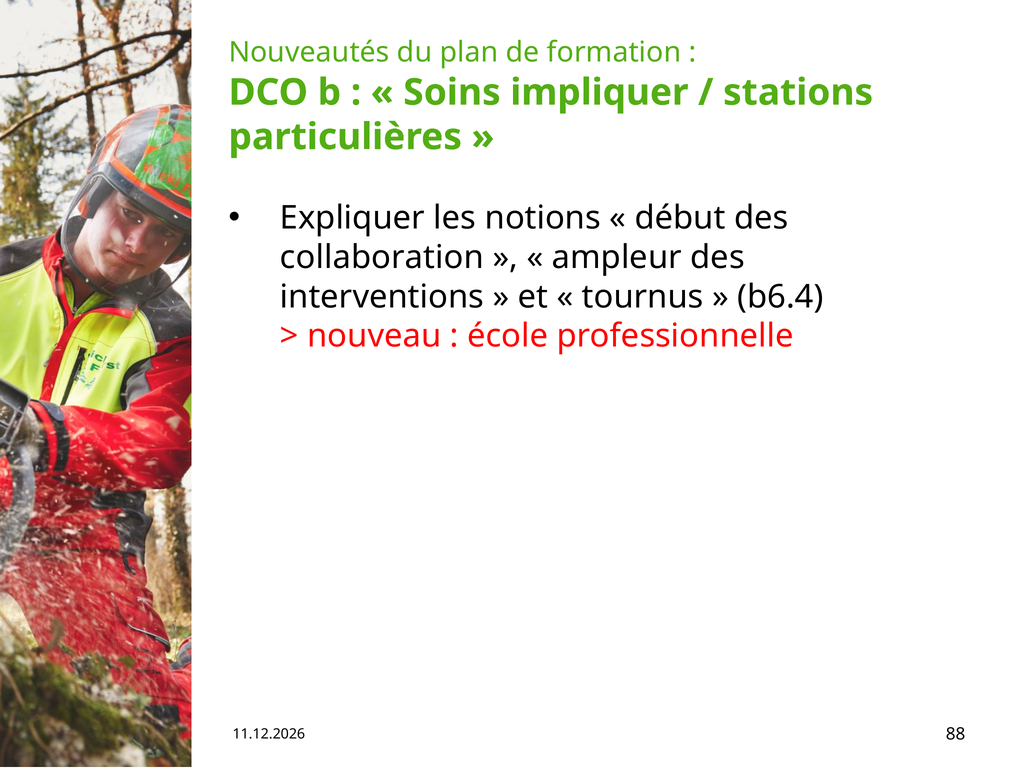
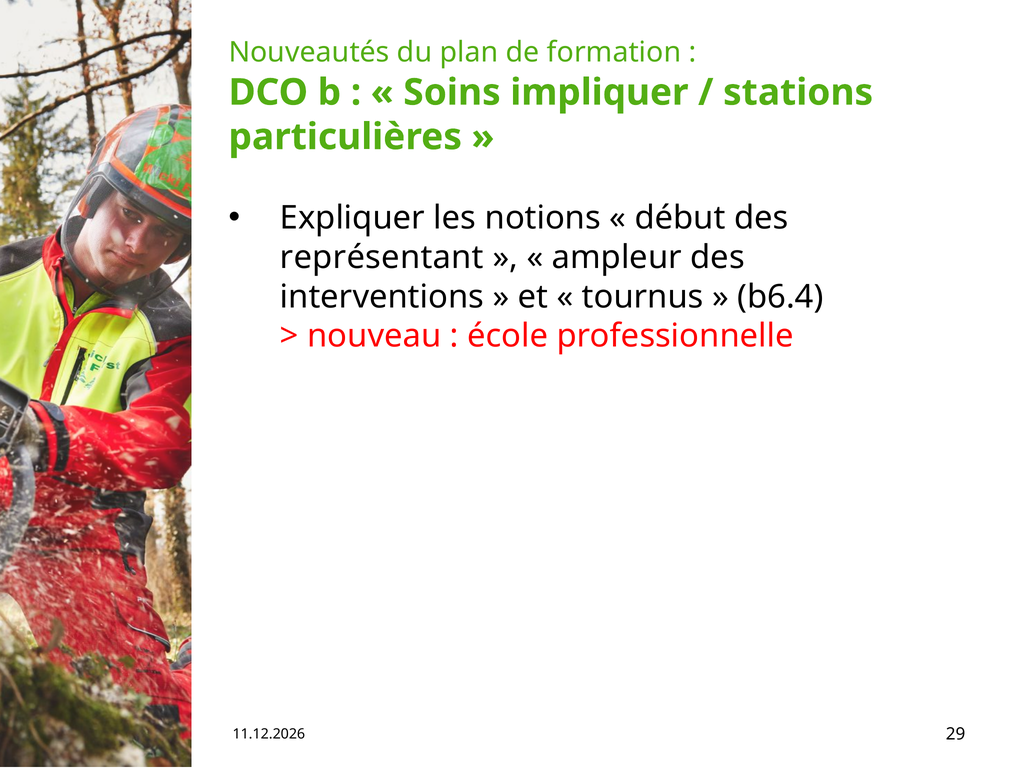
collaboration: collaboration -> représentant
88: 88 -> 29
